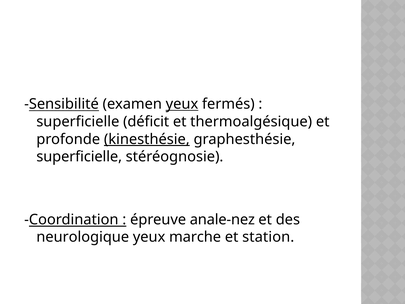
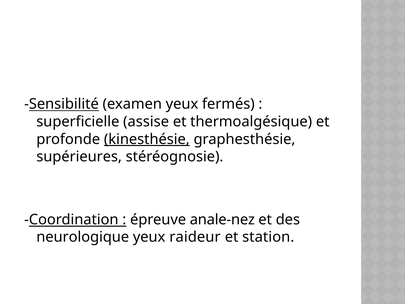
yeux at (182, 104) underline: present -> none
déficit: déficit -> assise
superficielle at (79, 157): superficielle -> supérieures
marche: marche -> raideur
